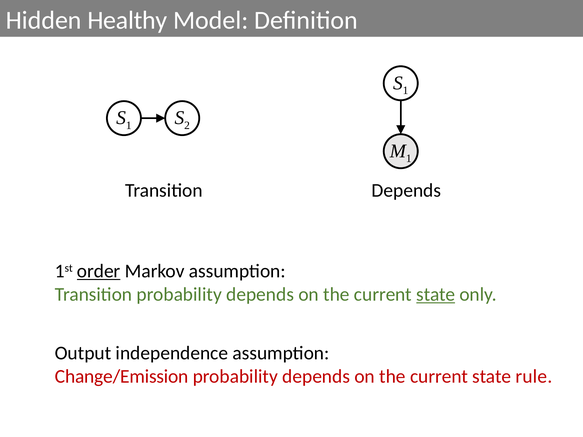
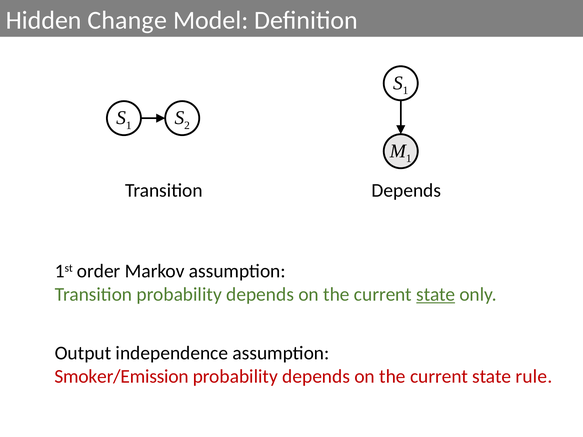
Healthy: Healthy -> Change
order underline: present -> none
Change/Emission: Change/Emission -> Smoker/Emission
